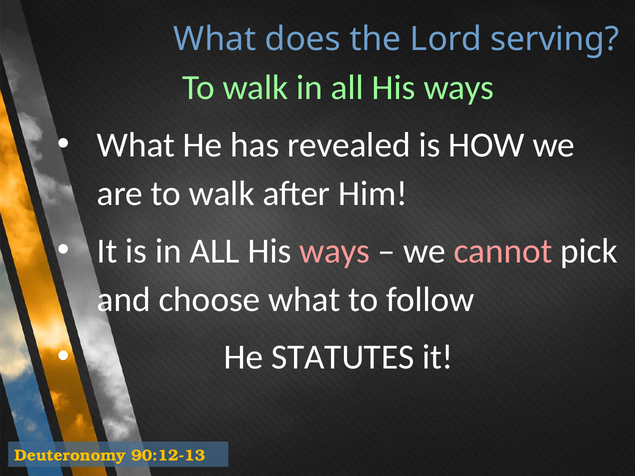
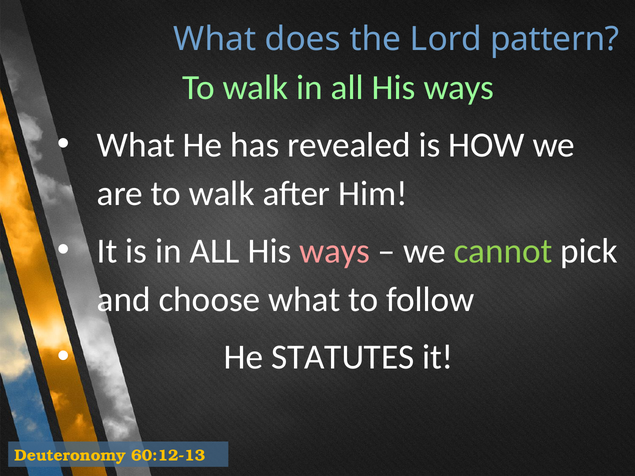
serving: serving -> pattern
cannot colour: pink -> light green
90:12-13: 90:12-13 -> 60:12-13
